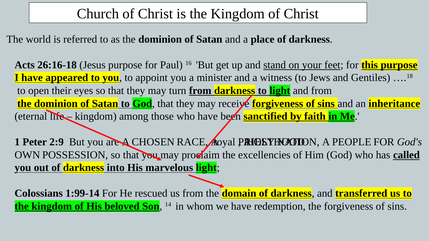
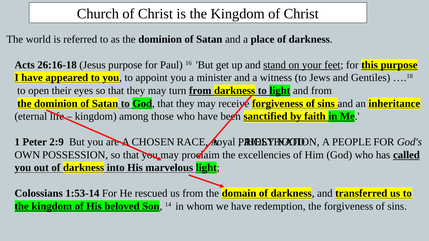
1:99-14: 1:99-14 -> 1:53-14
